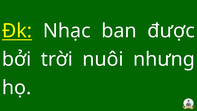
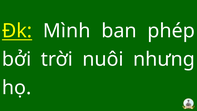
Nhạc: Nhạc -> Mình
được: được -> phép
